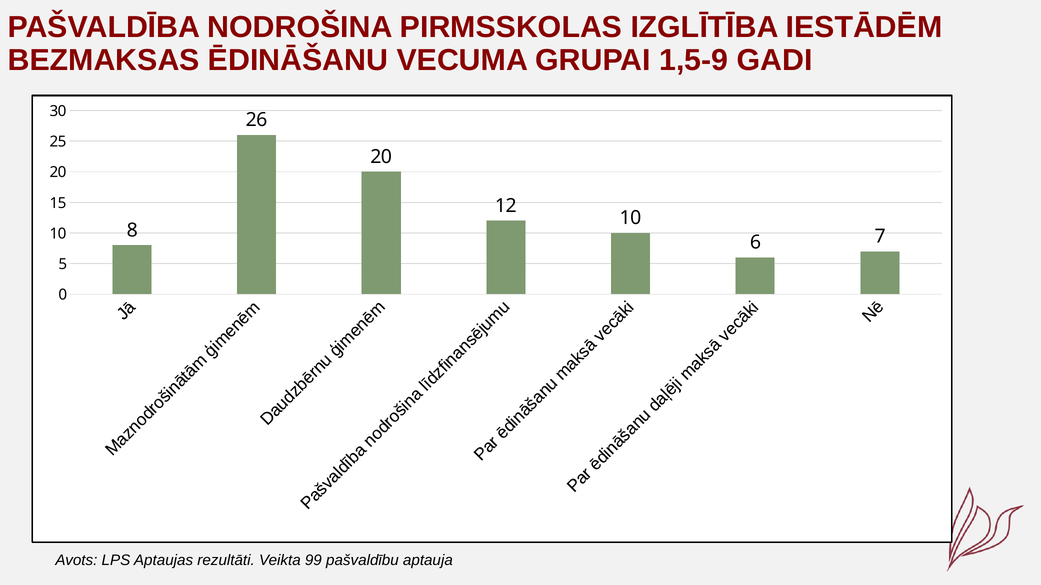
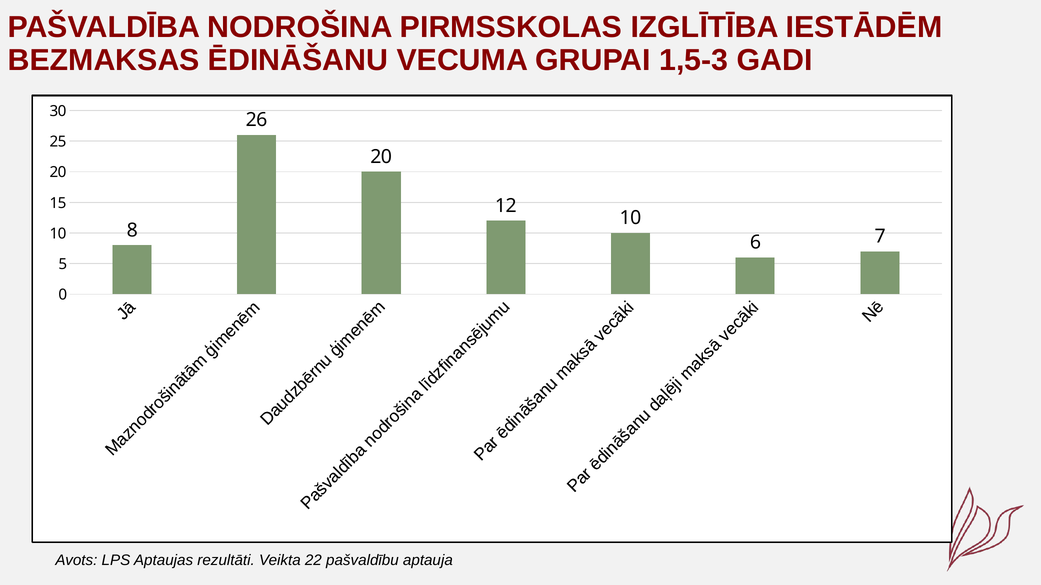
1,5-9: 1,5-9 -> 1,5-3
99: 99 -> 22
